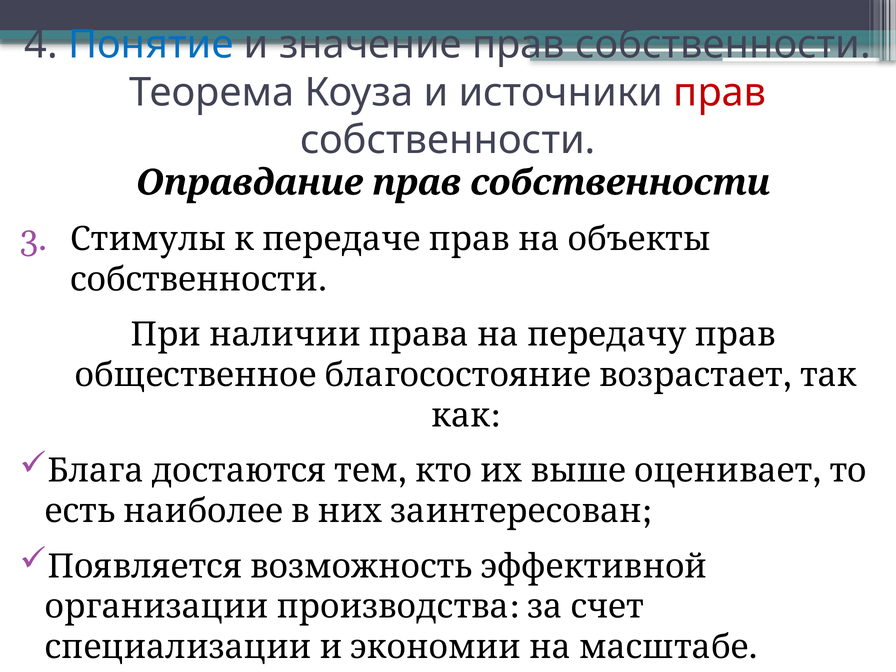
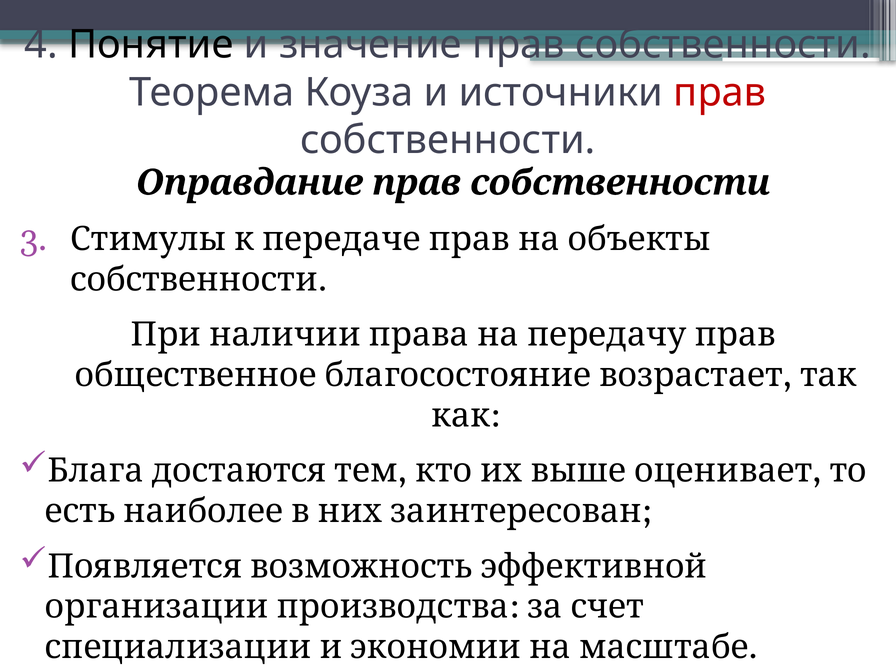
Понятие colour: blue -> black
